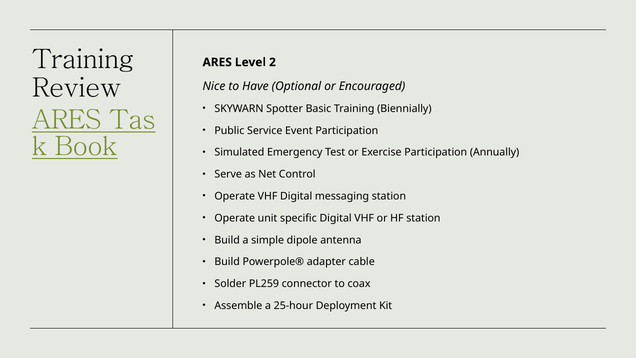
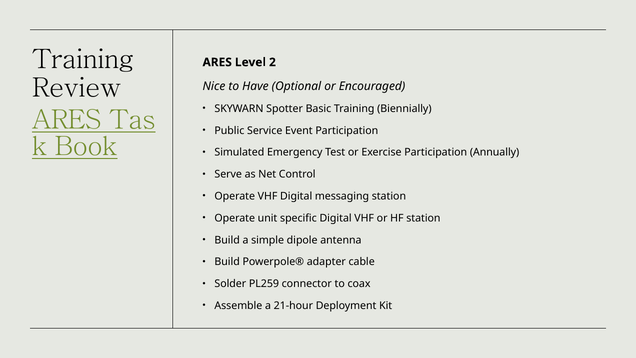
25-hour: 25-hour -> 21-hour
